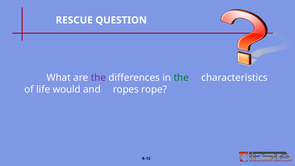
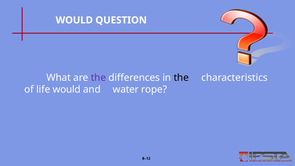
RESCUE at (74, 20): RESCUE -> WOULD
the at (181, 78) colour: green -> black
ropes: ropes -> water
